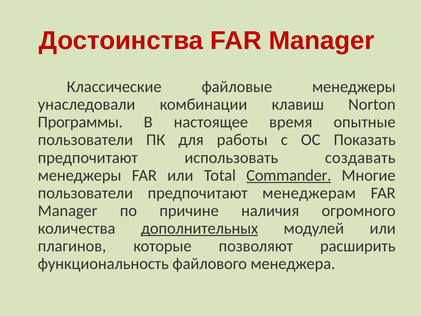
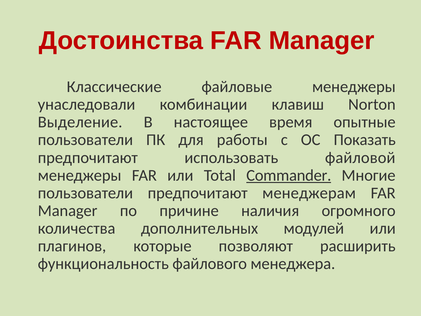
Программы: Программы -> Выделение
создавать: создавать -> файловой
дополнительных underline: present -> none
